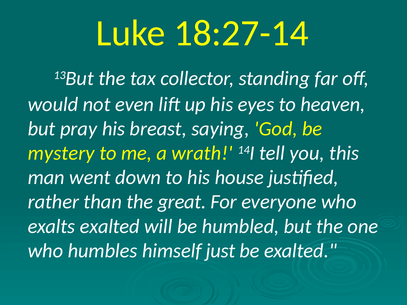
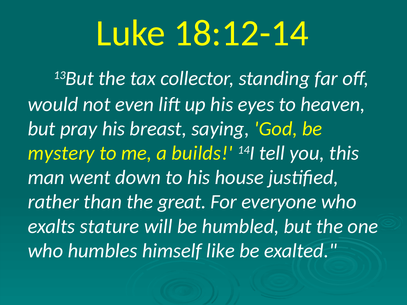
18:27-14: 18:27-14 -> 18:12-14
wrath: wrath -> builds
exalts exalted: exalted -> stature
just: just -> like
